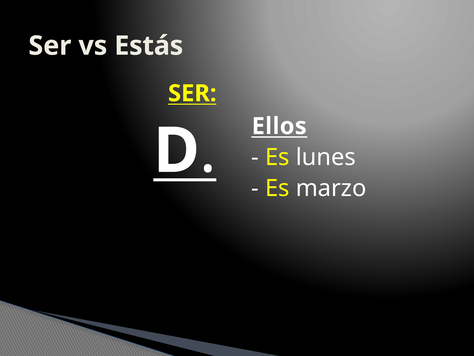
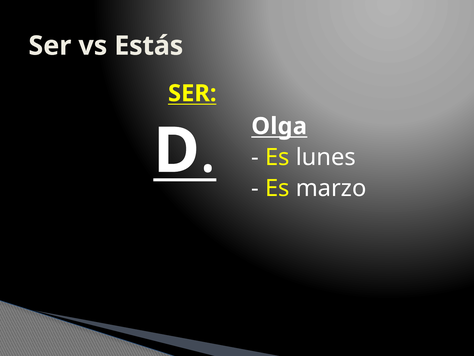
Ellos: Ellos -> Olga
